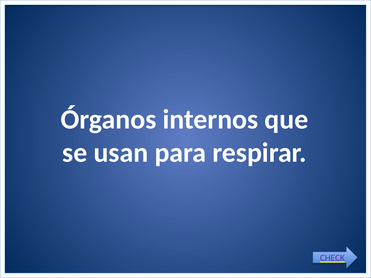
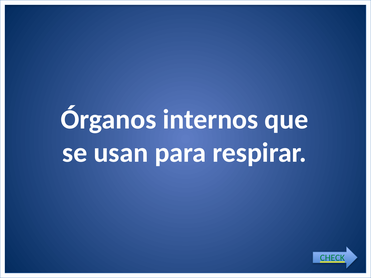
CHECK colour: purple -> green
